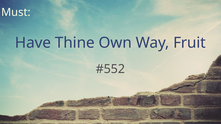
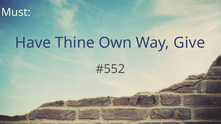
Fruit: Fruit -> Give
